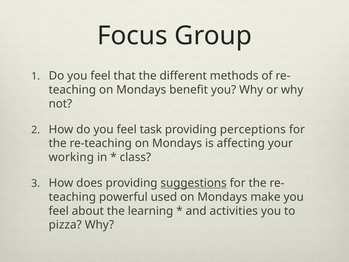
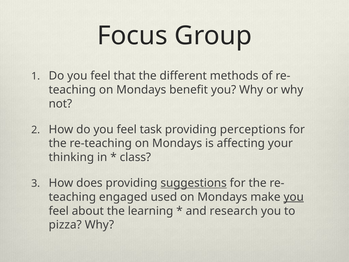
working: working -> thinking
powerful: powerful -> engaged
you at (294, 197) underline: none -> present
activities: activities -> research
